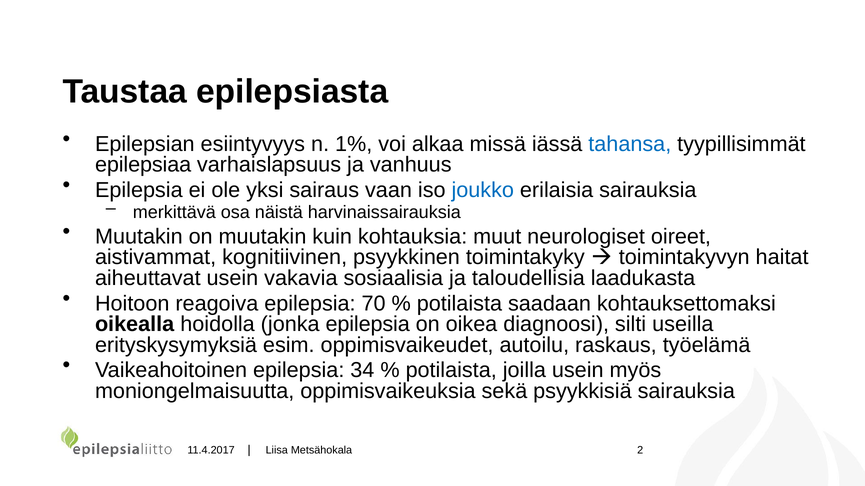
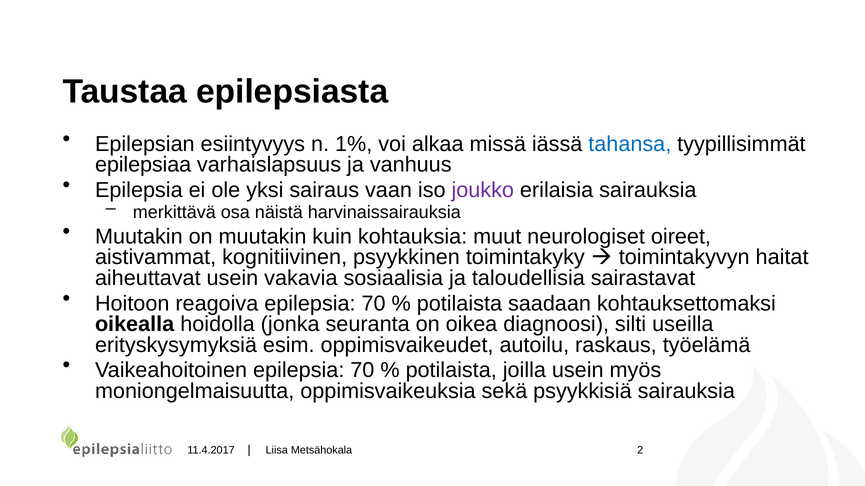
joukko colour: blue -> purple
laadukasta: laadukasta -> sairastavat
jonka epilepsia: epilepsia -> seuranta
Vaikeahoitoinen epilepsia 34: 34 -> 70
